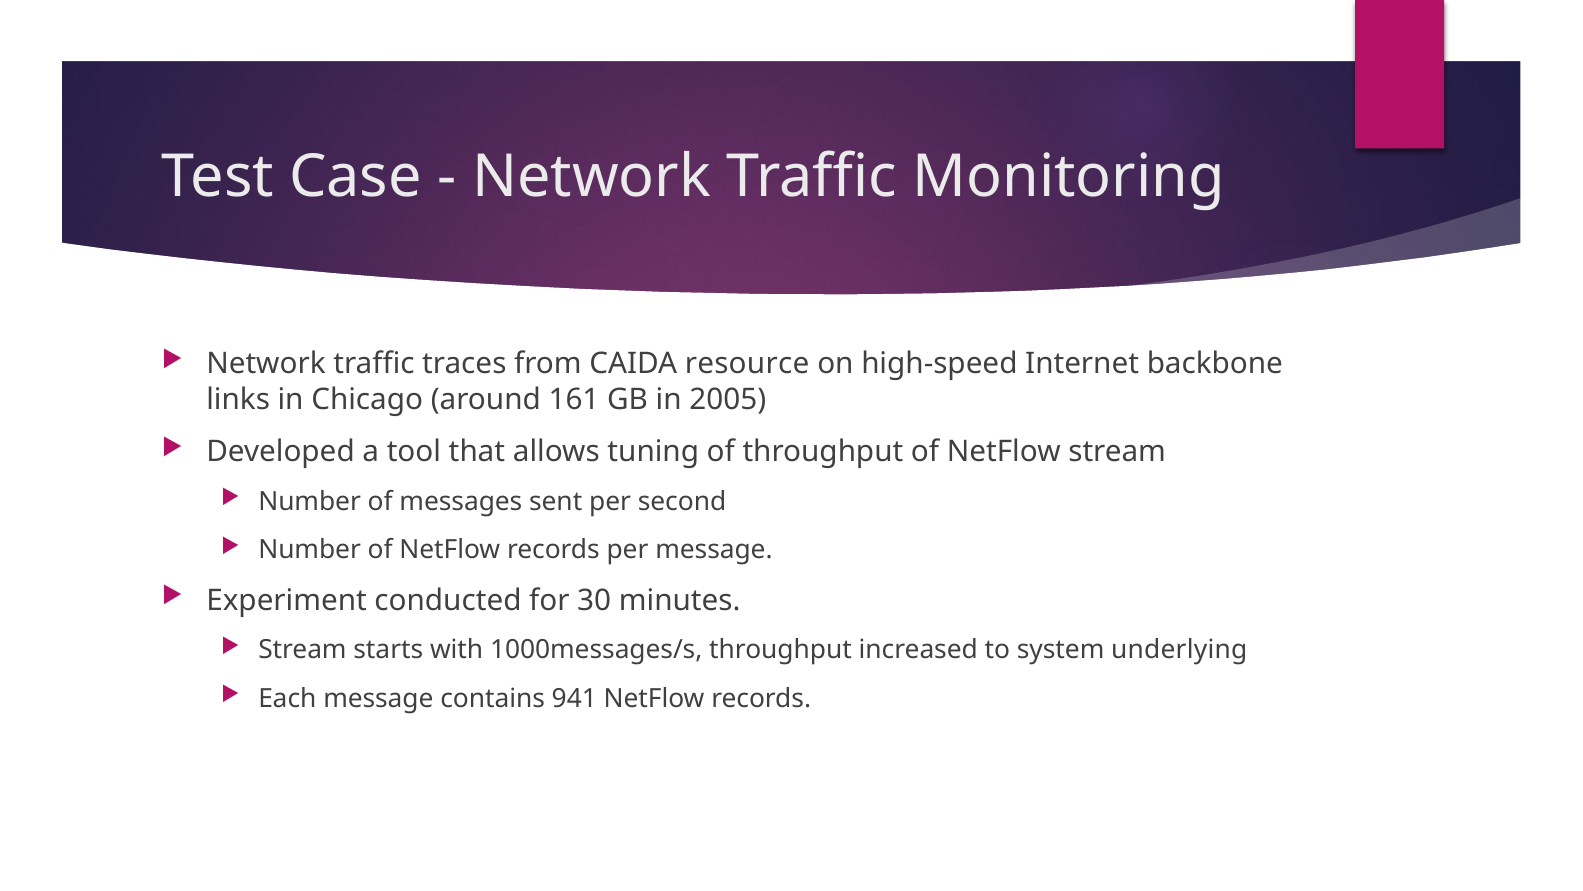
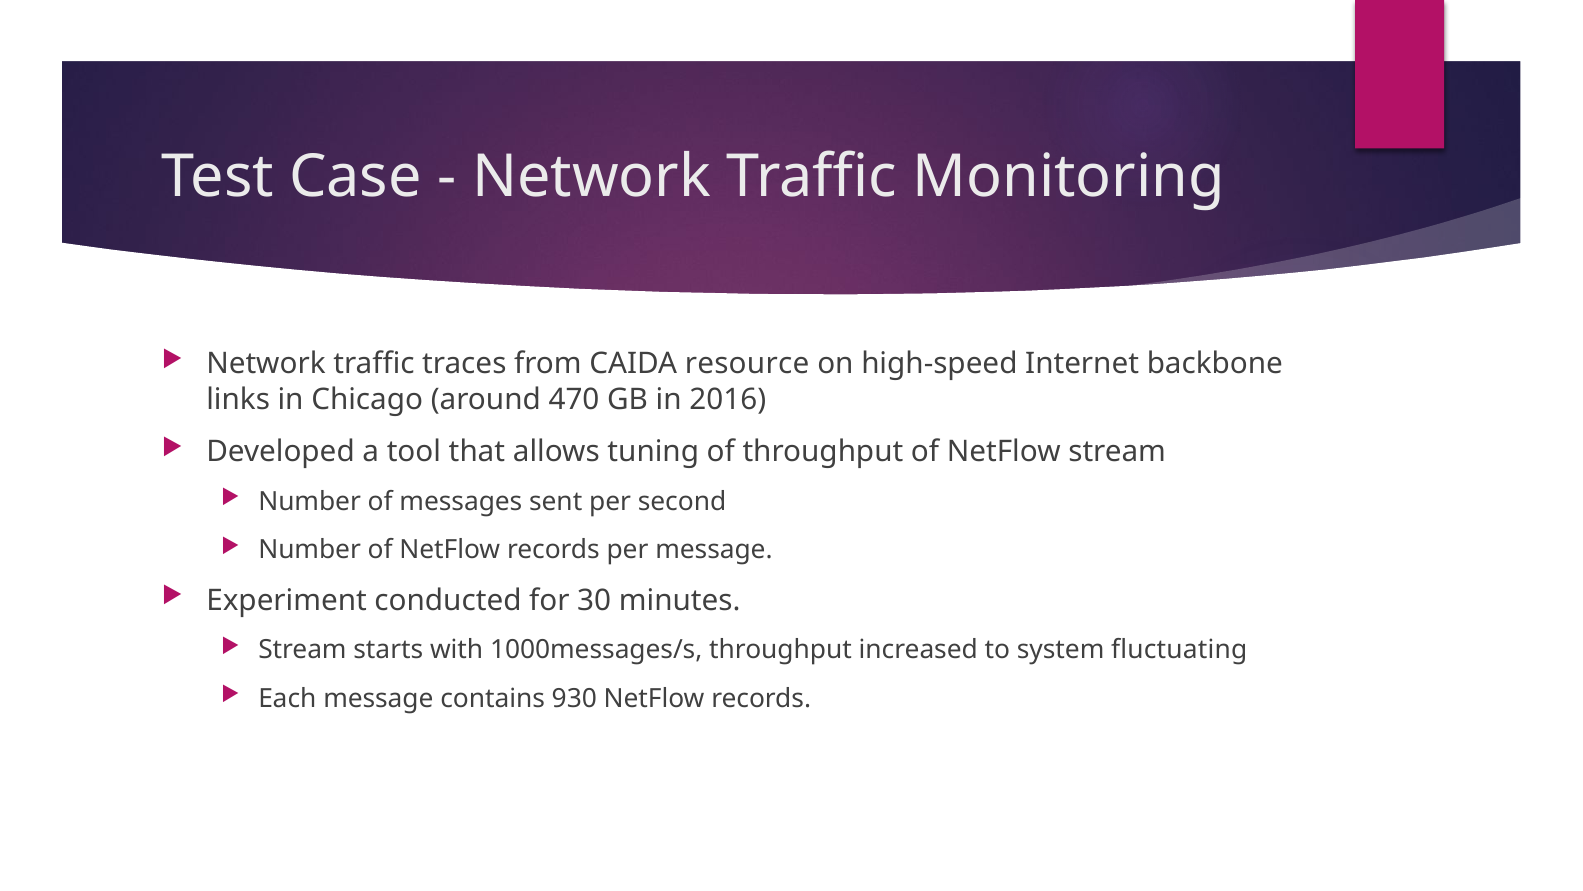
161: 161 -> 470
2005: 2005 -> 2016
underlying: underlying -> fluctuating
941: 941 -> 930
